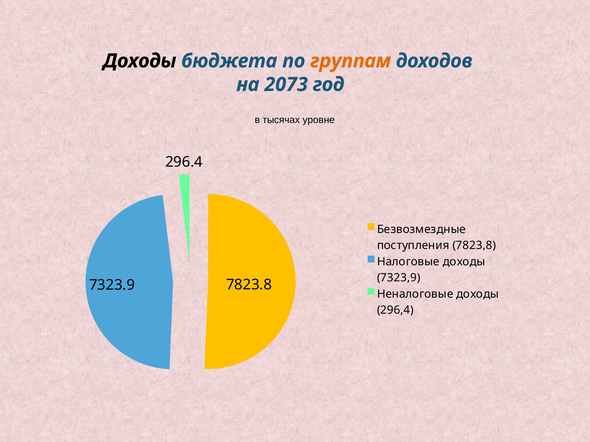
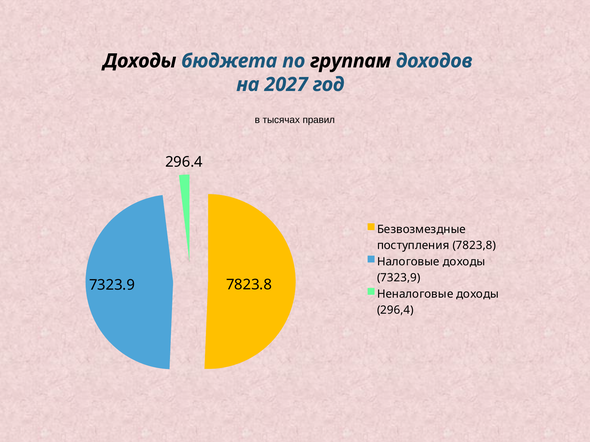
группам colour: orange -> black
2073: 2073 -> 2027
уровне: уровне -> правил
